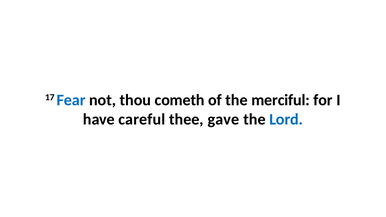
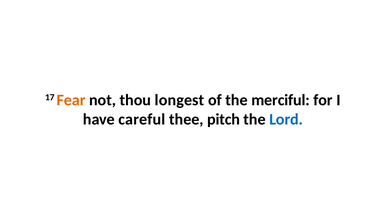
Fear colour: blue -> orange
cometh: cometh -> longest
gave: gave -> pitch
